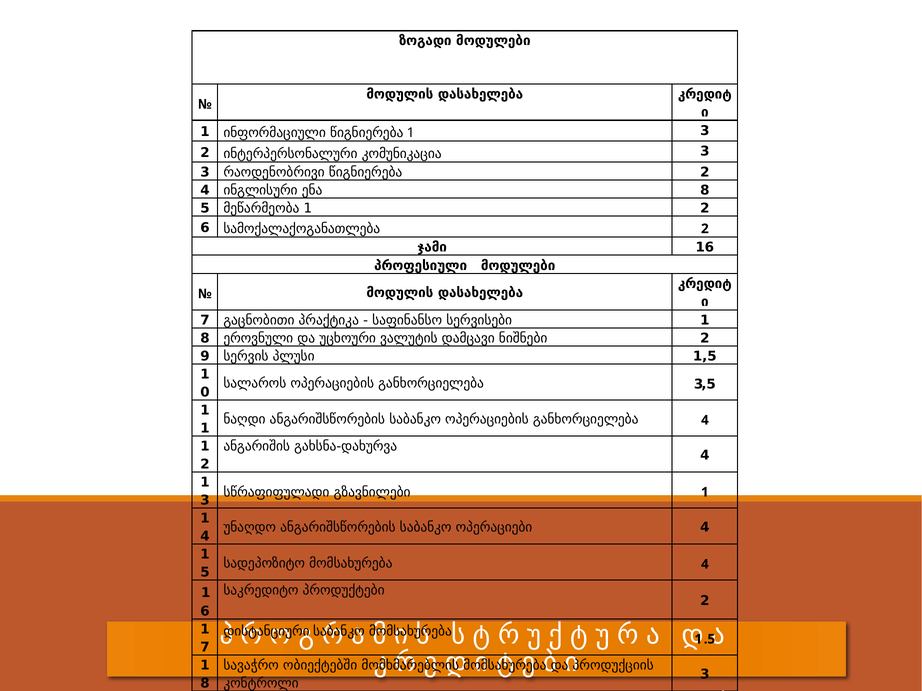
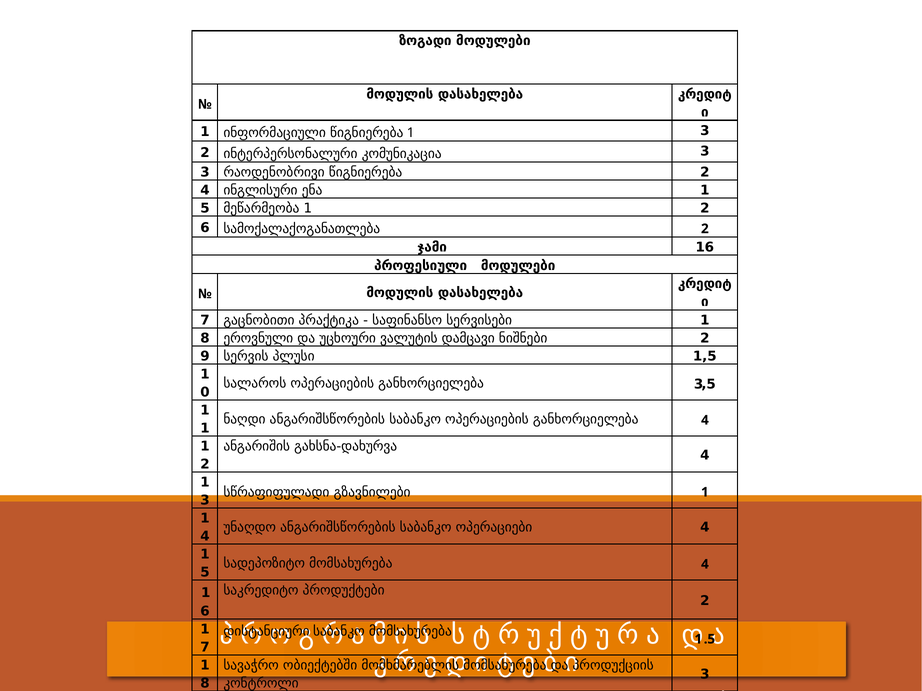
ენა 8: 8 -> 1
